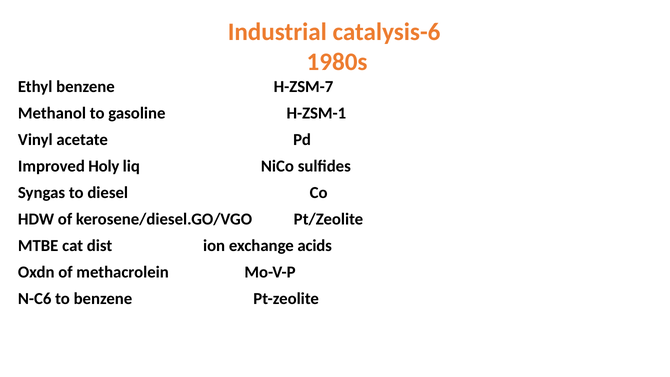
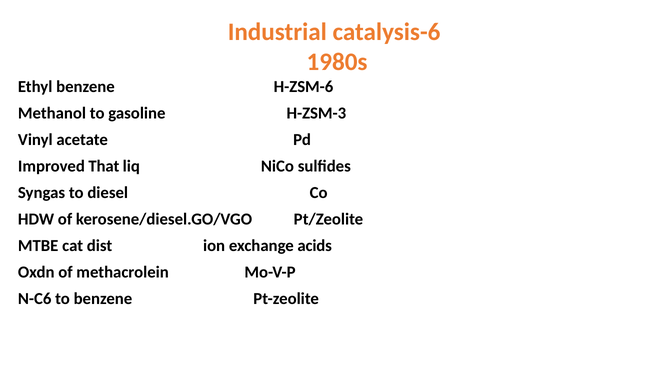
H-ZSM-7: H-ZSM-7 -> H-ZSM-6
H-ZSM-1: H-ZSM-1 -> H-ZSM-3
Holy: Holy -> That
